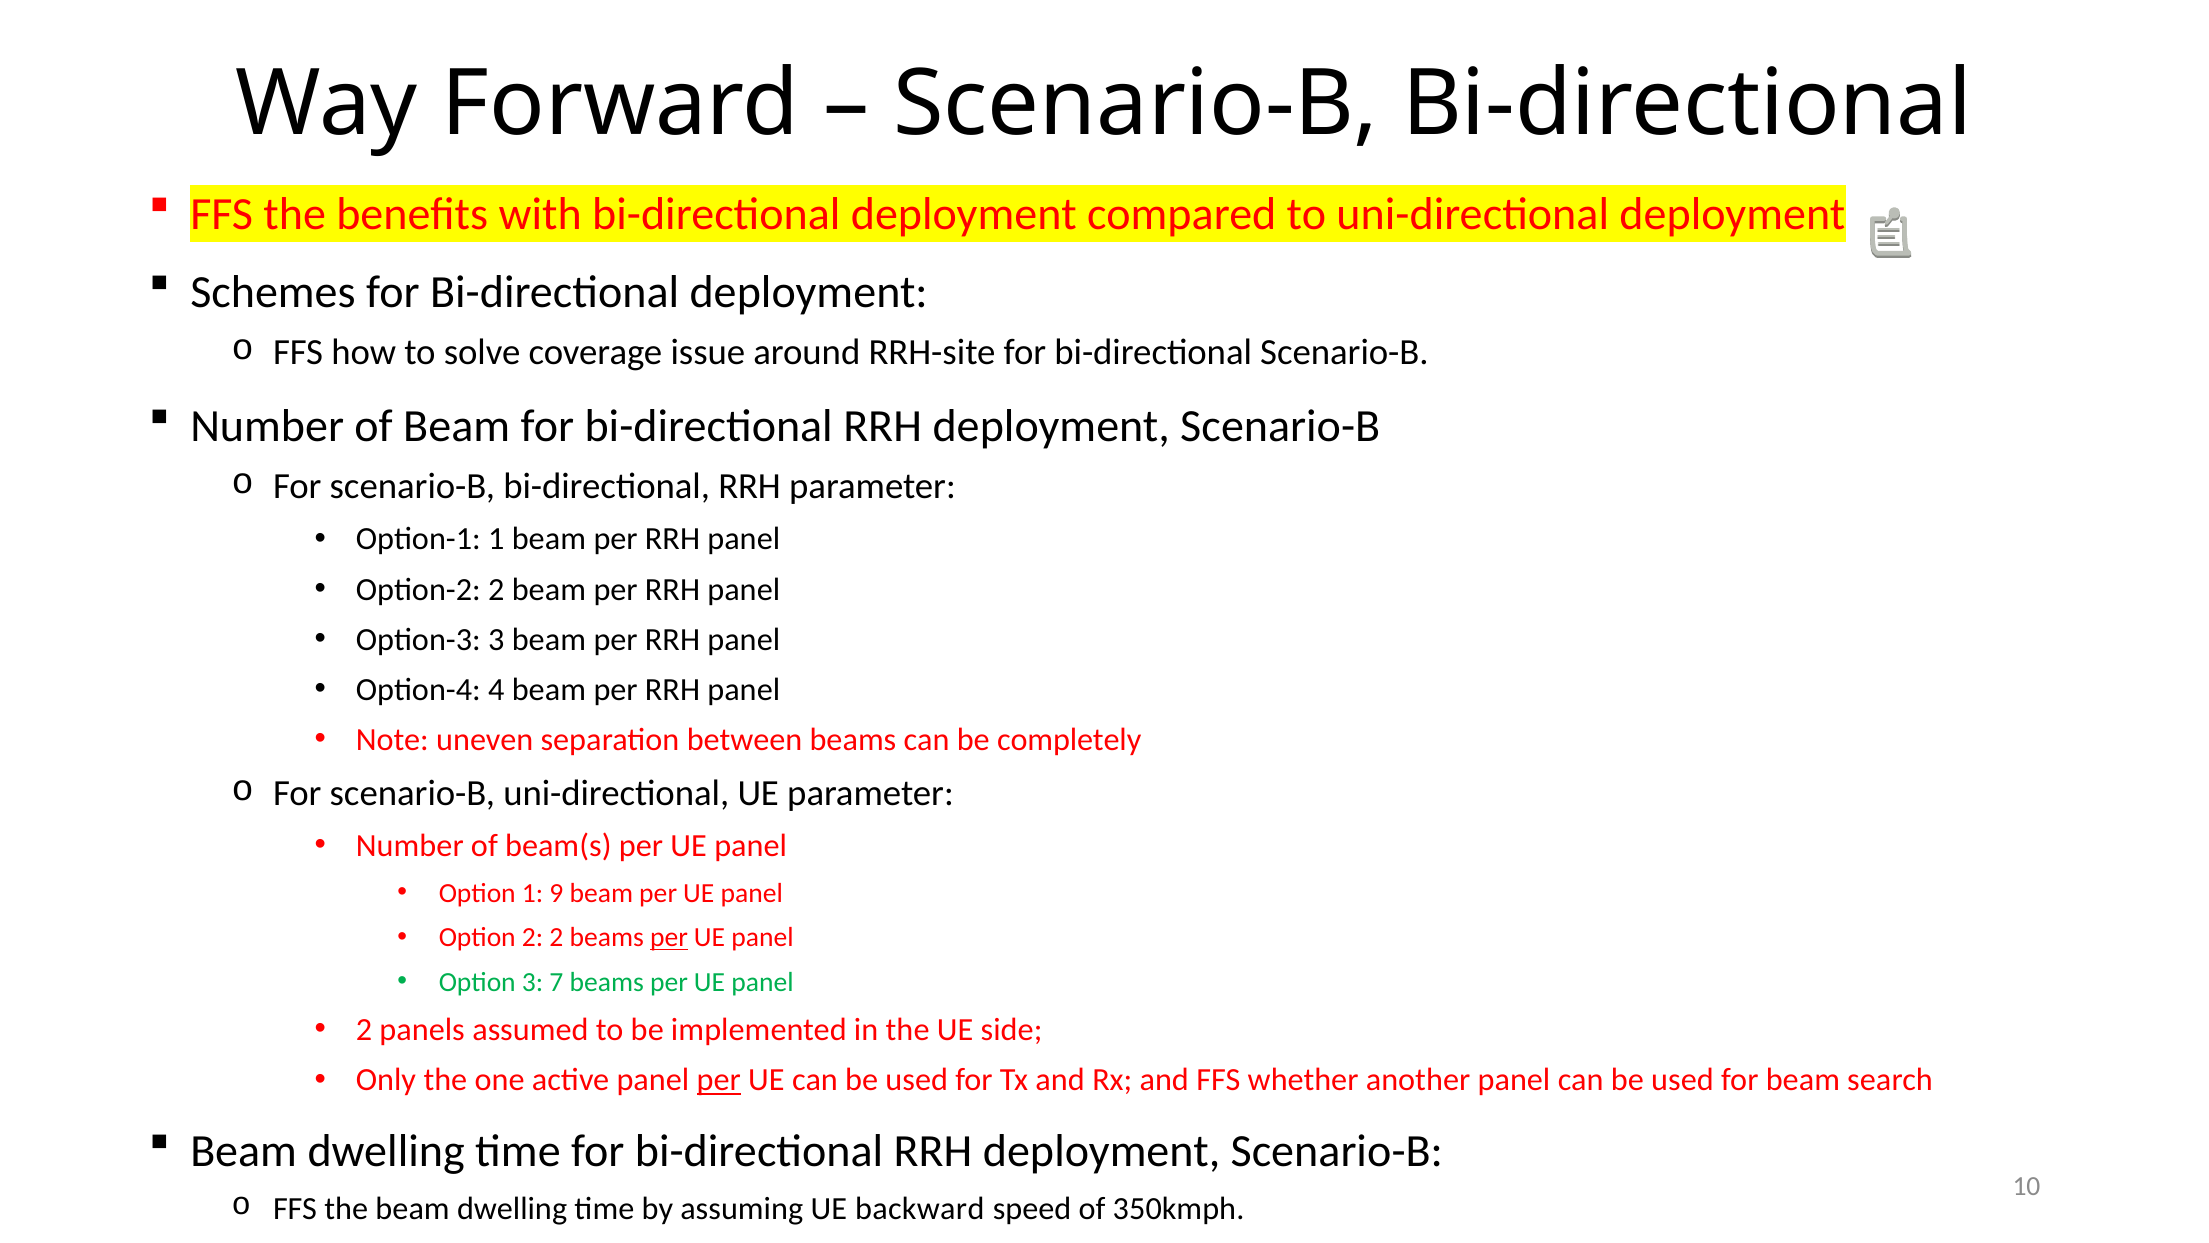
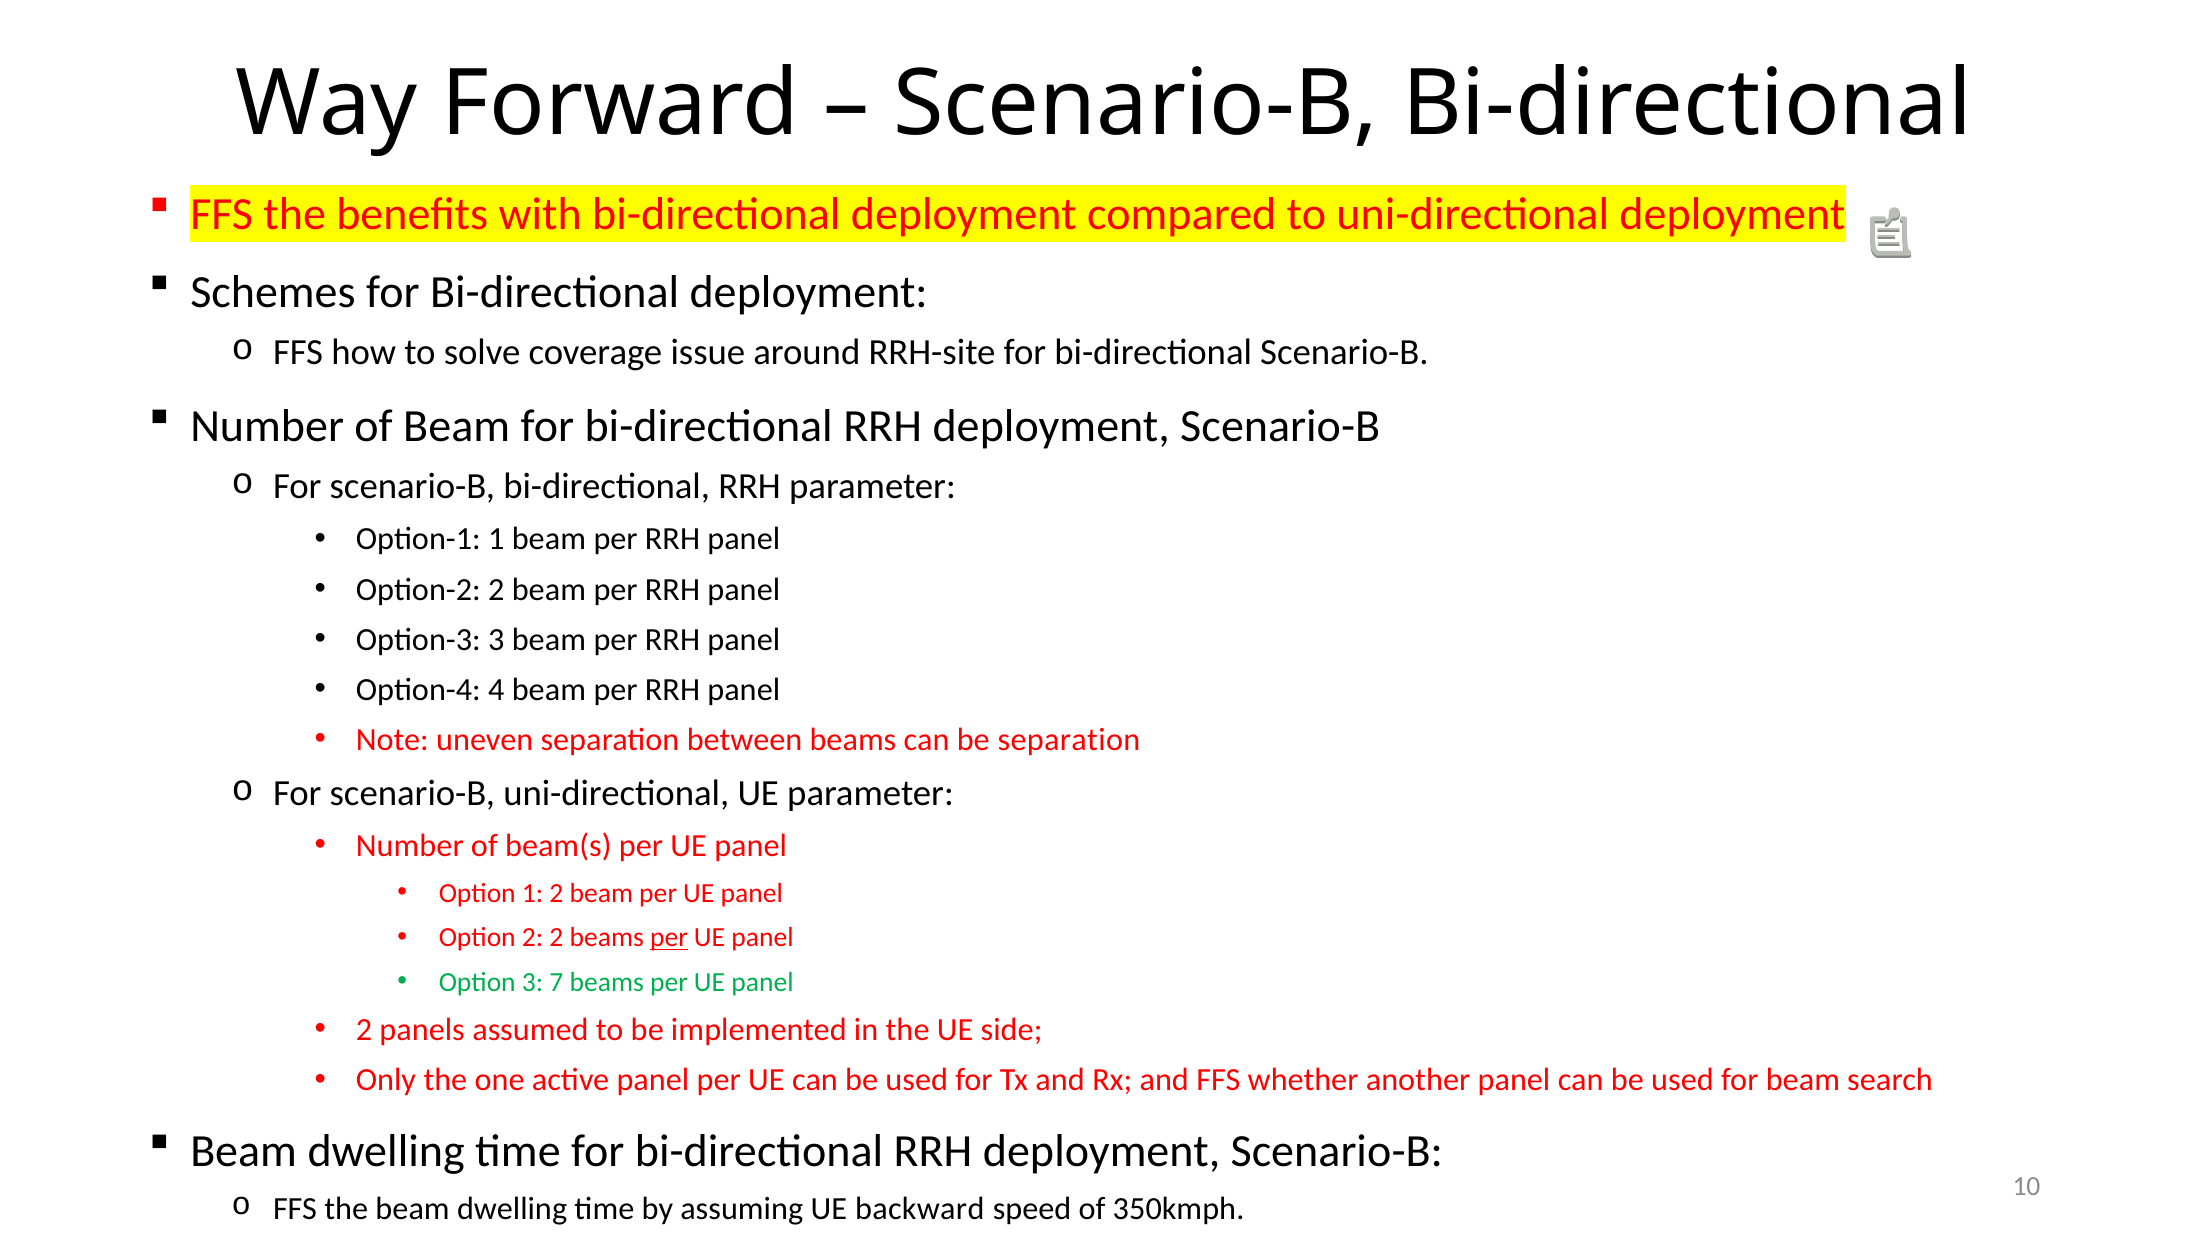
be completely: completely -> separation
1 9: 9 -> 2
per at (719, 1080) underline: present -> none
